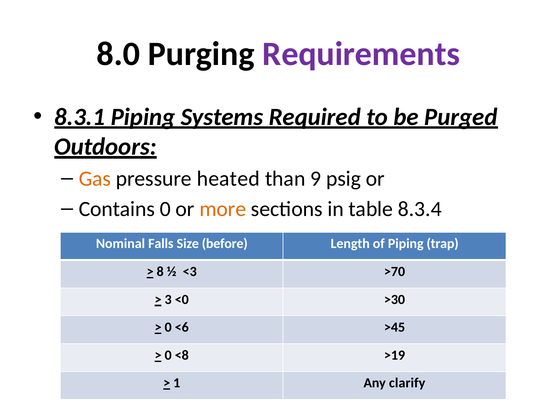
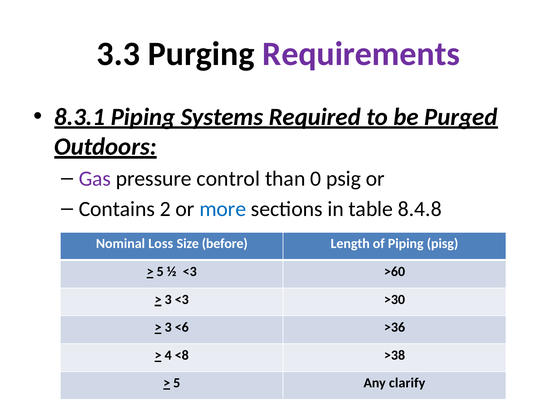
8.0: 8.0 -> 3.3
Gas colour: orange -> purple
heated: heated -> control
9: 9 -> 0
Contains 0: 0 -> 2
more colour: orange -> blue
8.3.4: 8.3.4 -> 8.4.8
Falls: Falls -> Loss
trap: trap -> pisg
8 at (160, 271): 8 -> 5
>70: >70 -> >60
3 <0: <0 -> <3
0 at (168, 327): 0 -> 3
>45: >45 -> >36
0 at (168, 355): 0 -> 4
>19: >19 -> >38
1 at (177, 383): 1 -> 5
